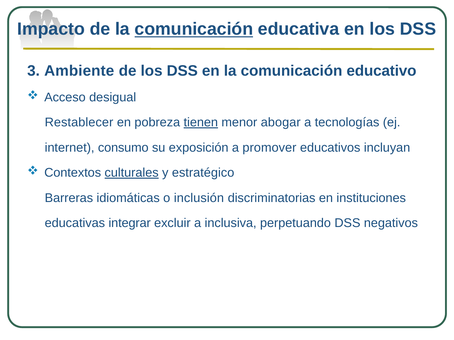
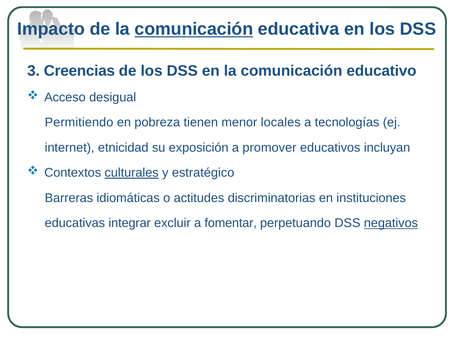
Ambiente: Ambiente -> Creencias
Restablecer: Restablecer -> Permitiendo
tienen underline: present -> none
abogar: abogar -> locales
consumo: consumo -> etnicidad
inclusión: inclusión -> actitudes
inclusiva: inclusiva -> fomentar
negativos underline: none -> present
